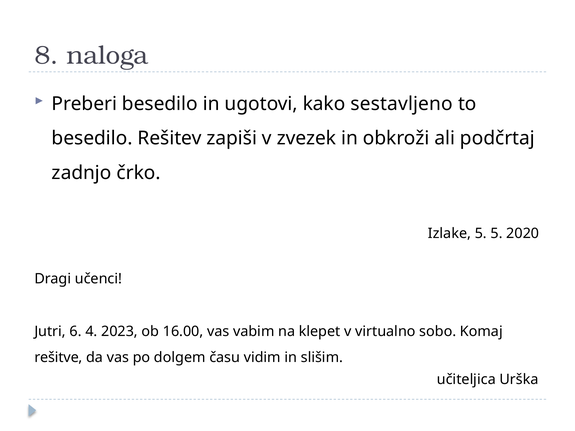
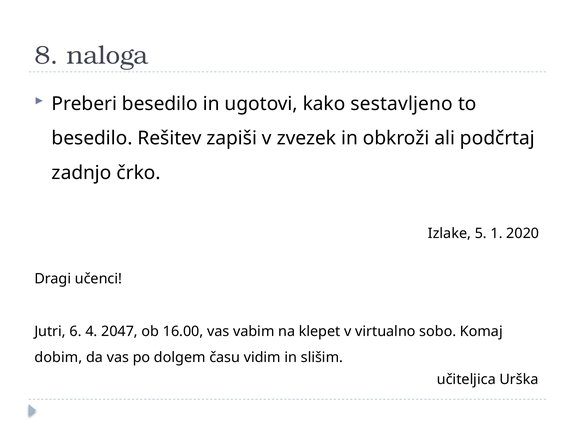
5 5: 5 -> 1
2023: 2023 -> 2047
rešitve: rešitve -> dobim
